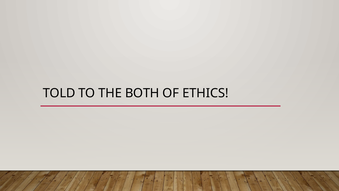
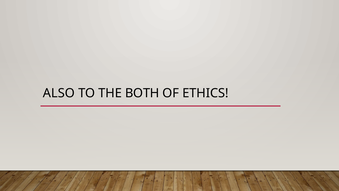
TOLD: TOLD -> ALSO
